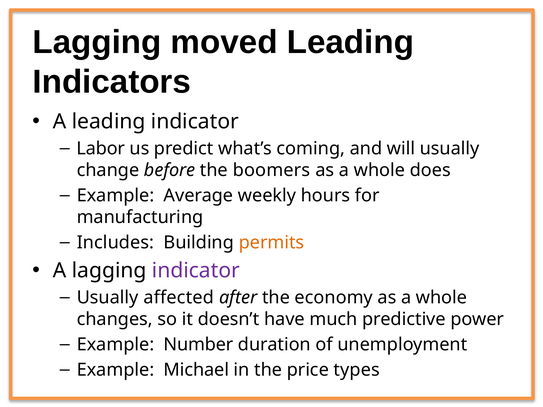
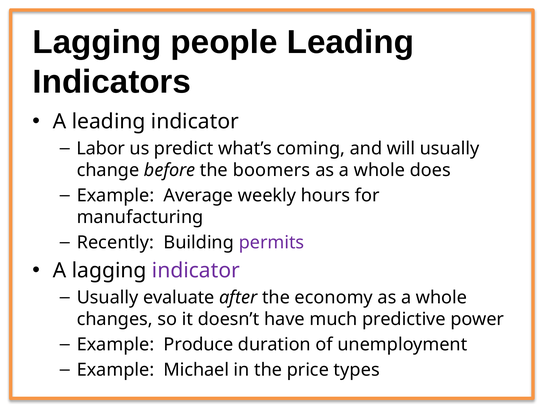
moved: moved -> people
Includes: Includes -> Recently
permits colour: orange -> purple
affected: affected -> evaluate
Number: Number -> Produce
